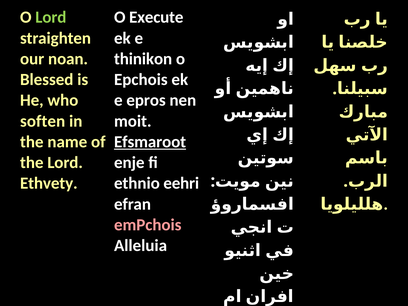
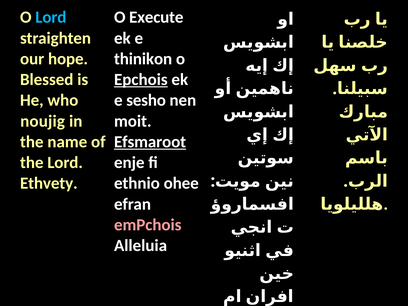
Lord at (51, 17) colour: light green -> light blue
noan: noan -> hope
Epchois underline: none -> present
epros: epros -> sesho
soften: soften -> noujig
eehri: eehri -> ohee
